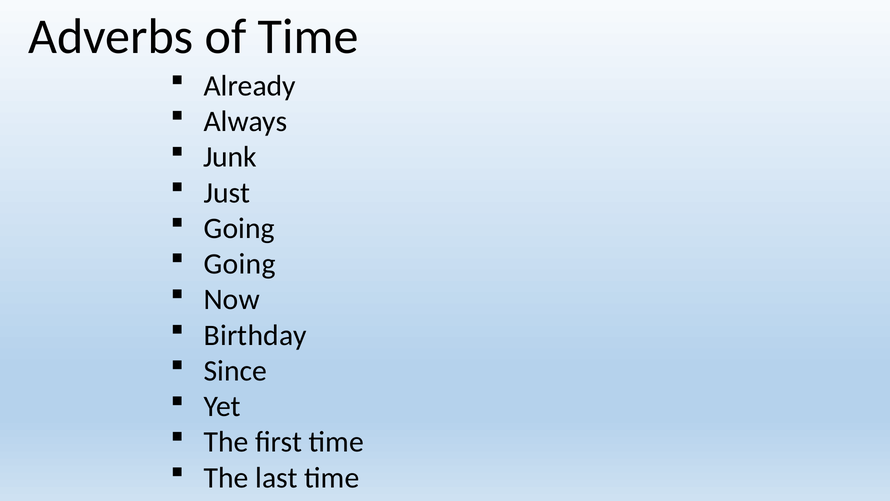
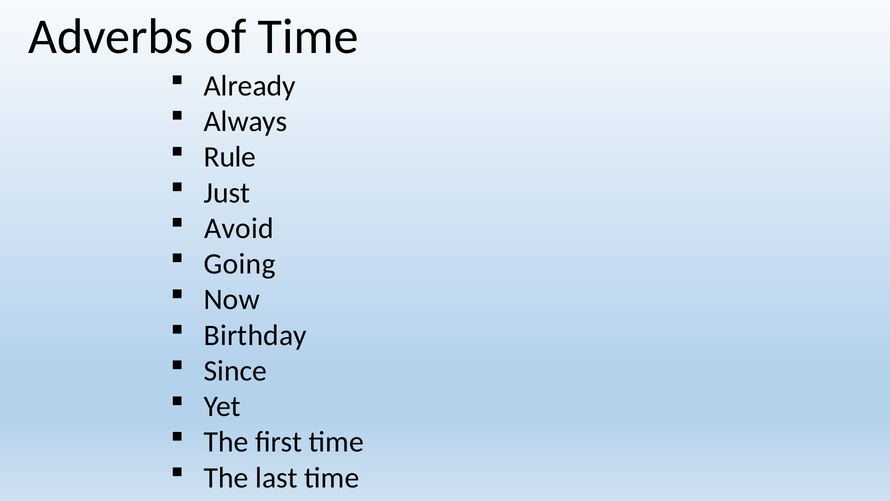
Junk: Junk -> Rule
Going at (239, 228): Going -> Avoid
